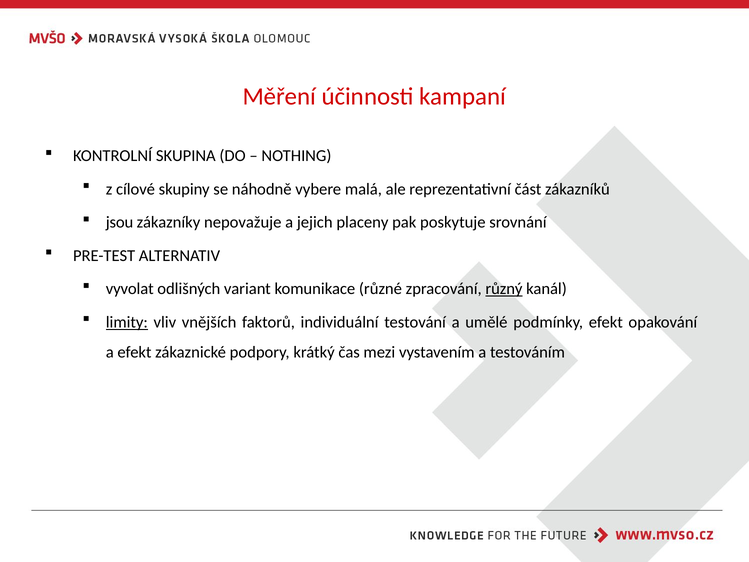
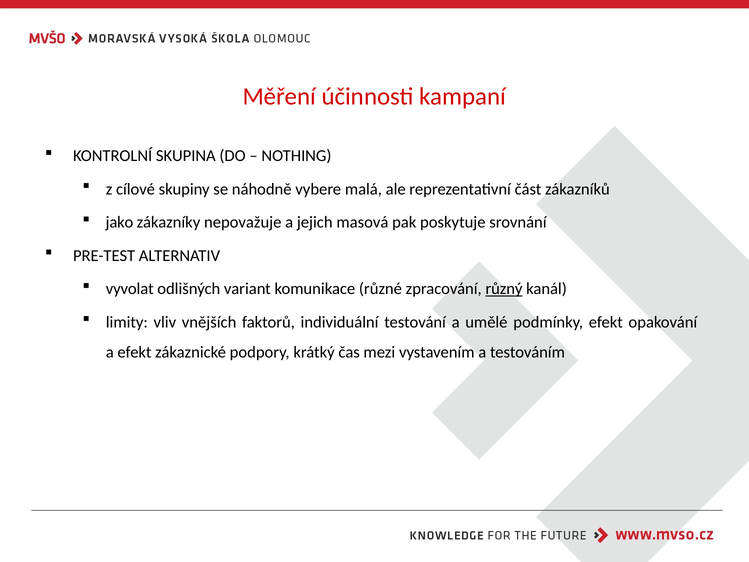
jsou: jsou -> jako
placeny: placeny -> masová
limity underline: present -> none
